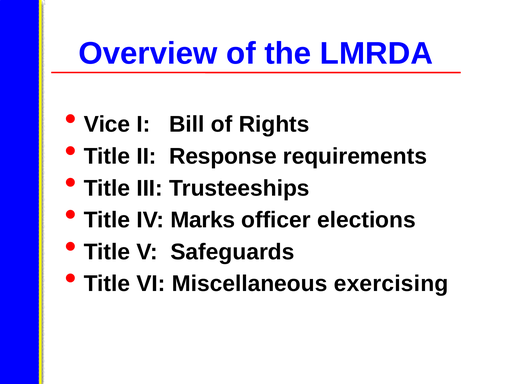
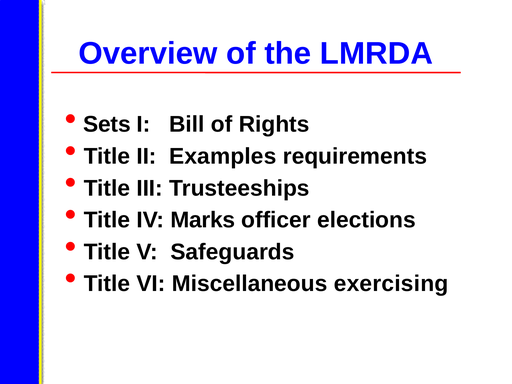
Vice: Vice -> Sets
Response: Response -> Examples
